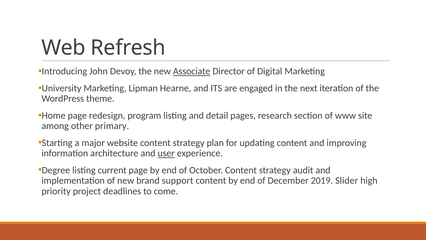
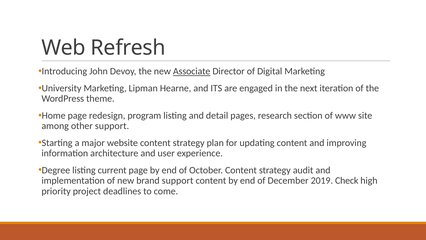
other primary: primary -> support
user underline: present -> none
Slider: Slider -> Check
